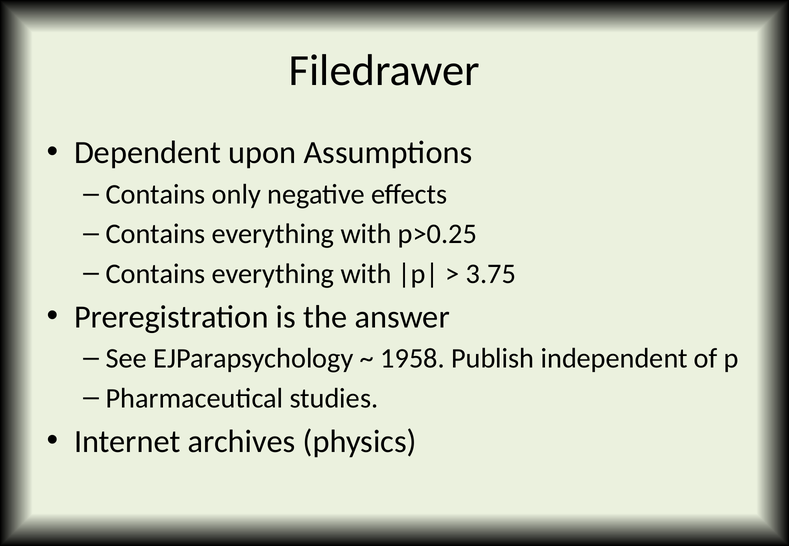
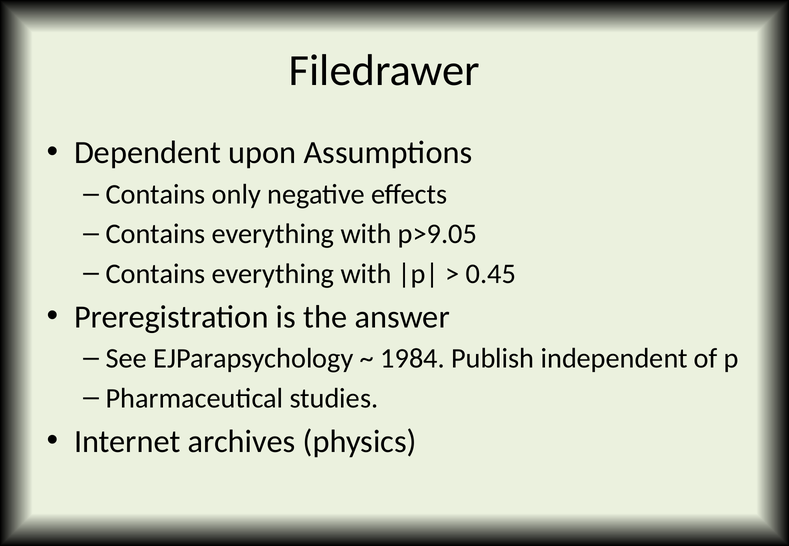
p>0.25: p>0.25 -> p>9.05
3.75: 3.75 -> 0.45
1958: 1958 -> 1984
